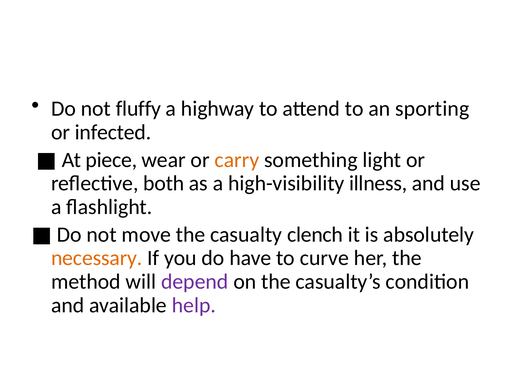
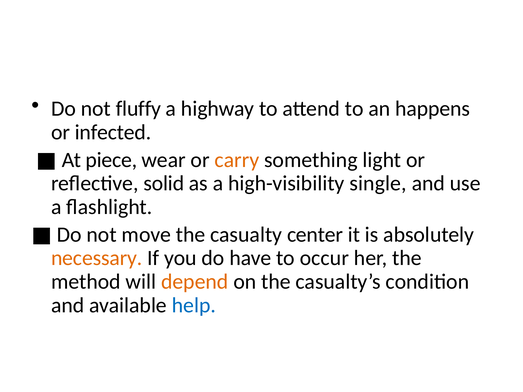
sporting: sporting -> happens
both: both -> solid
illness: illness -> single
clench: clench -> center
curve: curve -> occur
depend colour: purple -> orange
help colour: purple -> blue
